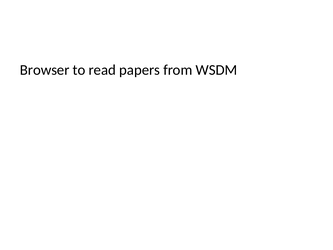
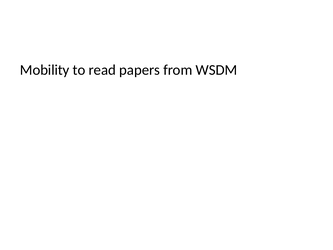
Browser: Browser -> Mobility
